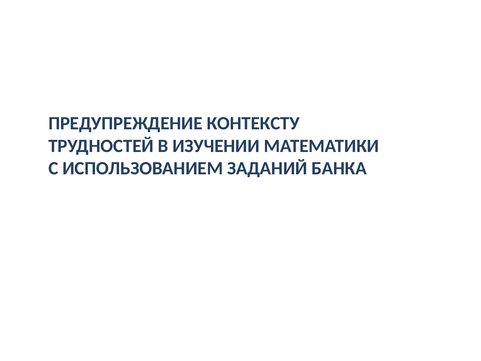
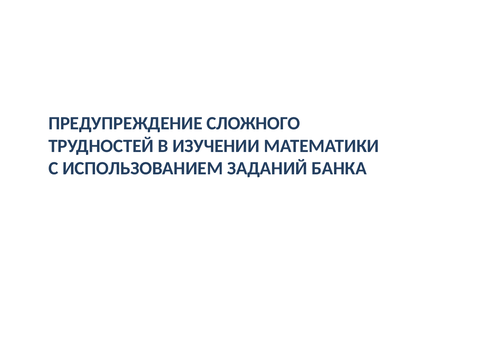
КОНТЕКСТУ: КОНТЕКСТУ -> СЛОЖНОГО
